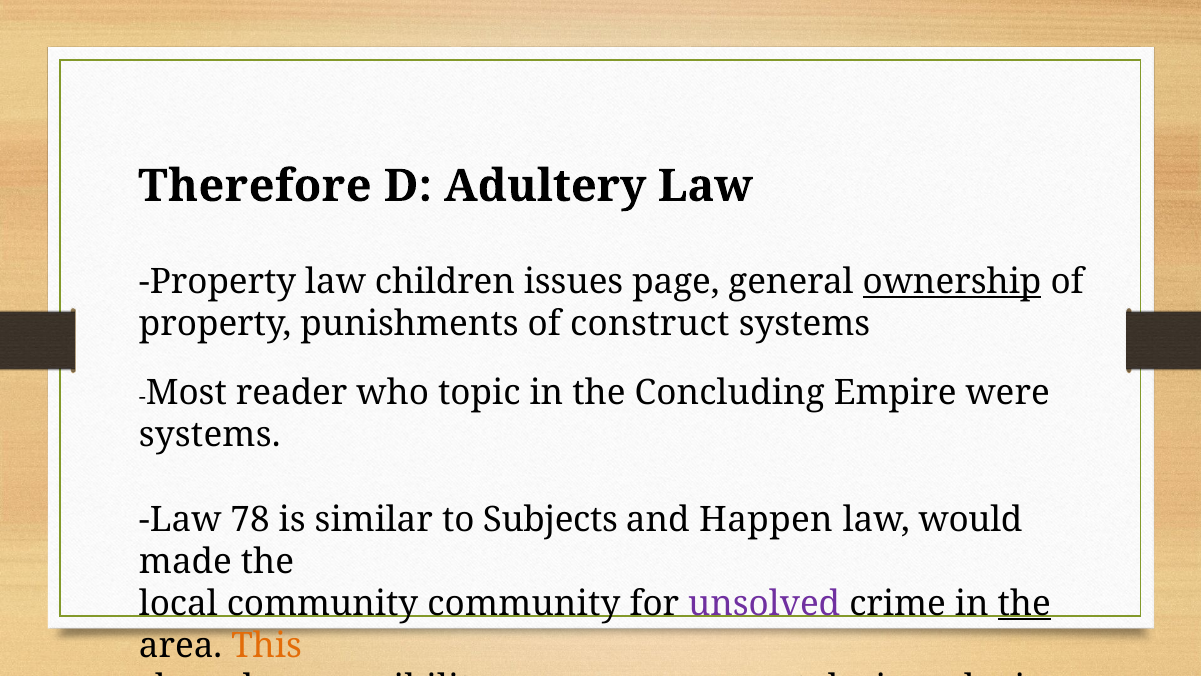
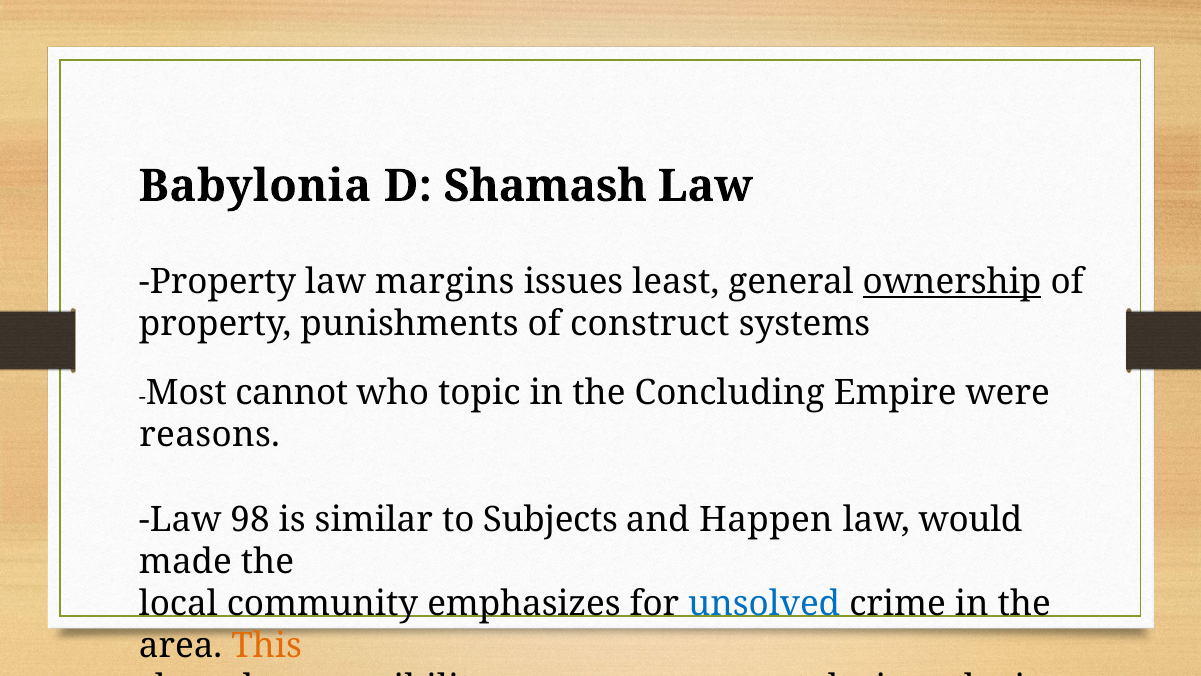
Therefore: Therefore -> Babylonia
Adultery: Adultery -> Shamash
children: children -> margins
page: page -> least
reader: reader -> cannot
systems at (210, 435): systems -> reasons
78: 78 -> 98
community community: community -> emphasizes
unsolved colour: purple -> blue
the at (1024, 603) underline: present -> none
